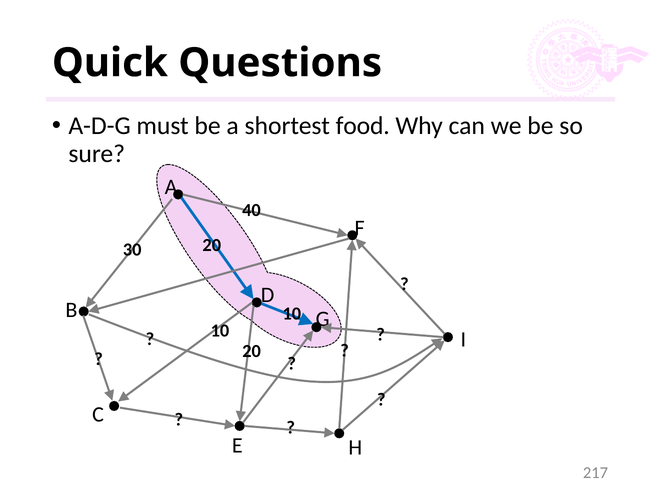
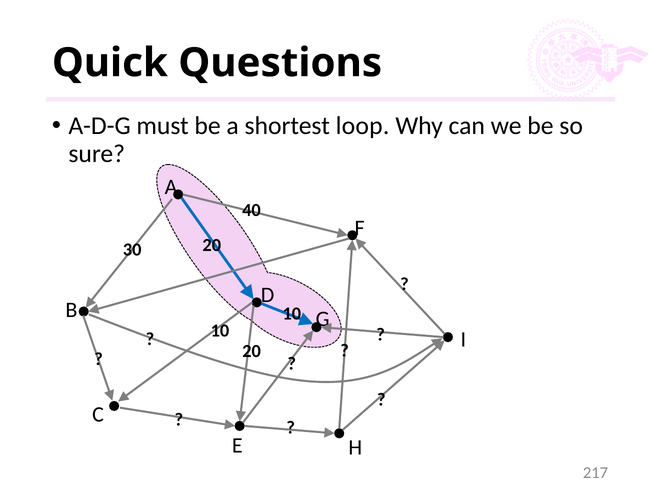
food: food -> loop
